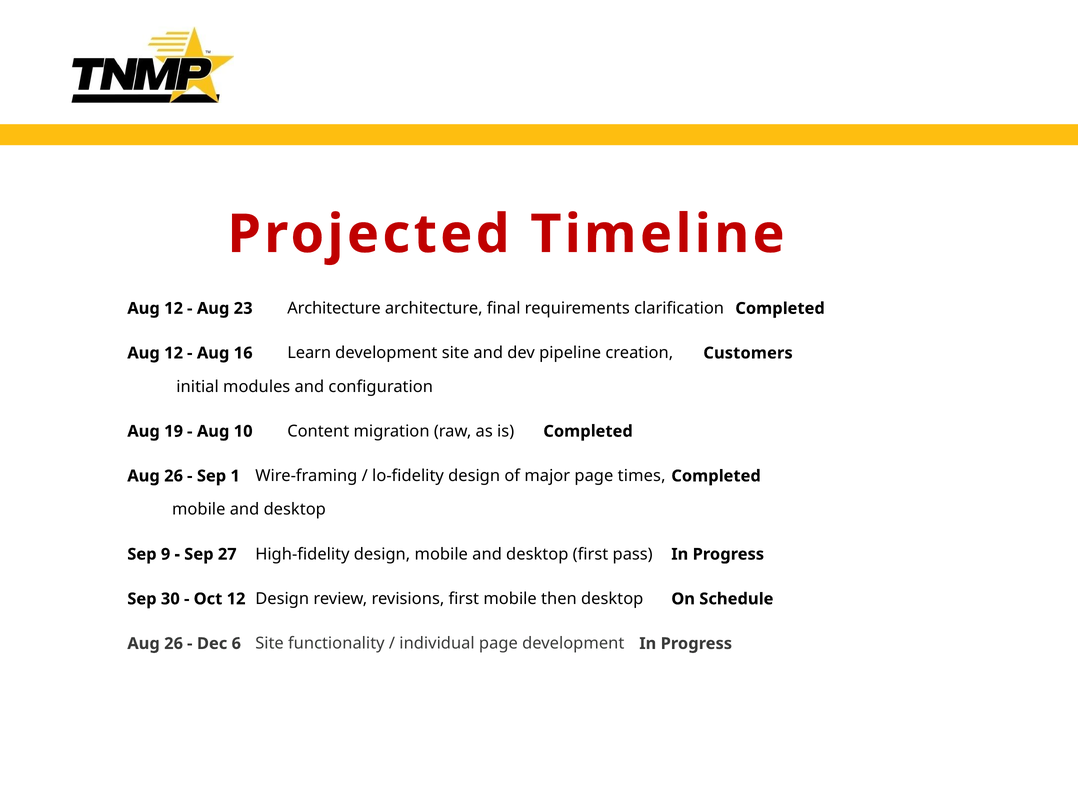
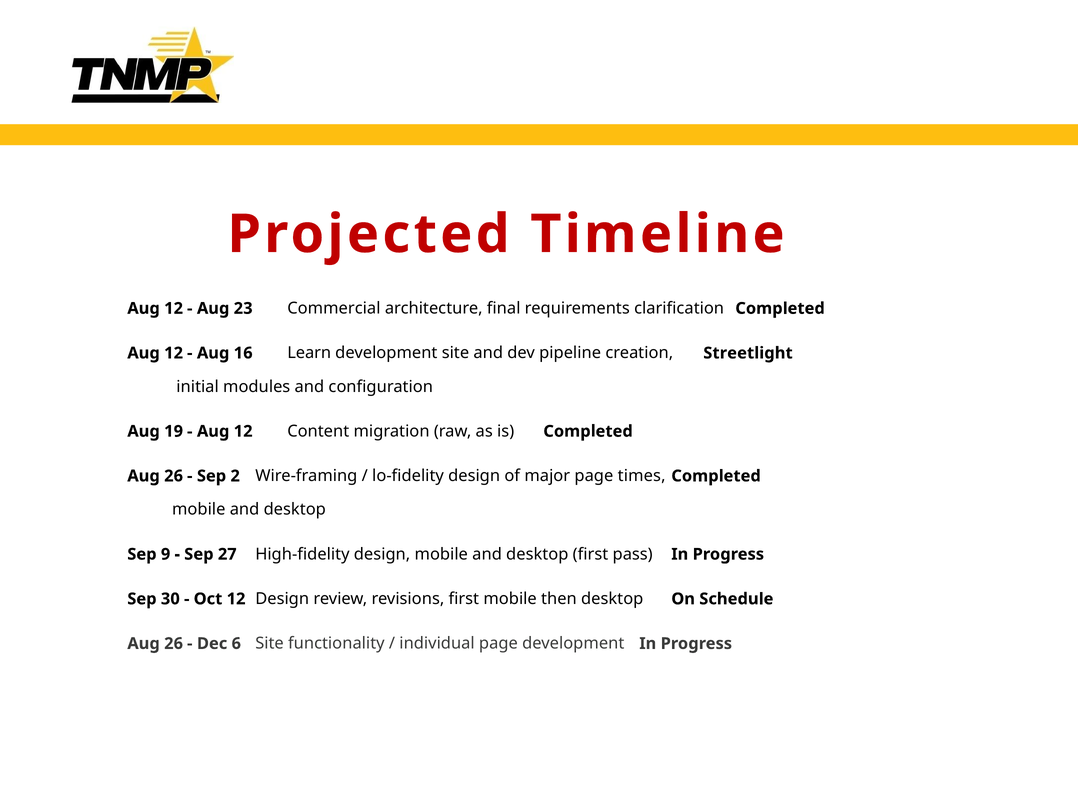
23 Architecture: Architecture -> Commercial
Customers: Customers -> Streetlight
10 at (243, 432): 10 -> 12
1: 1 -> 2
